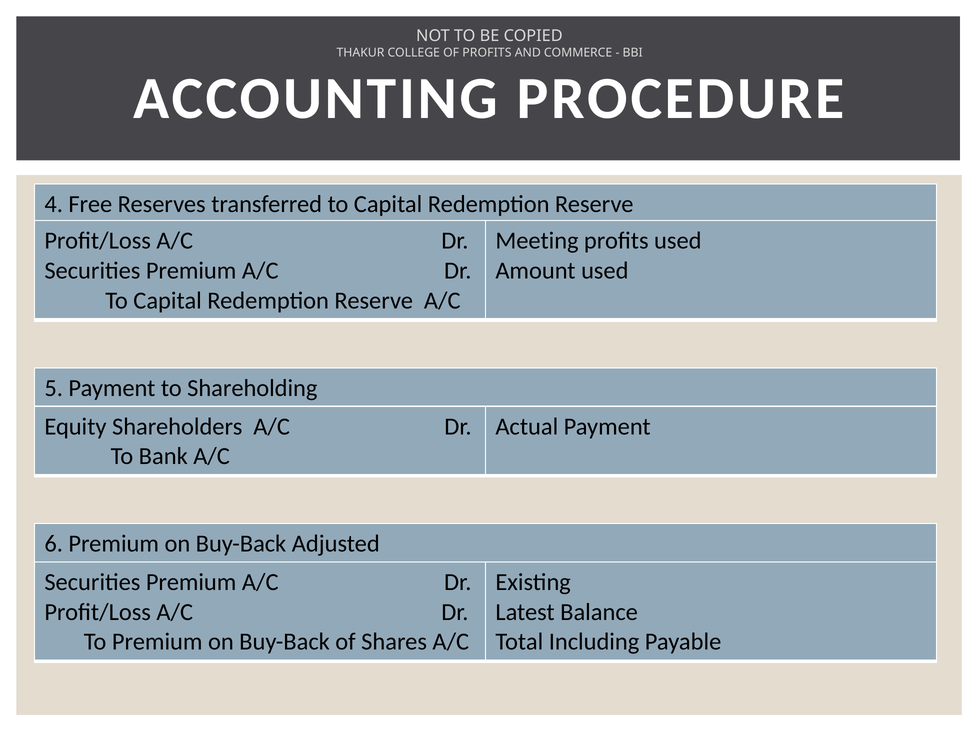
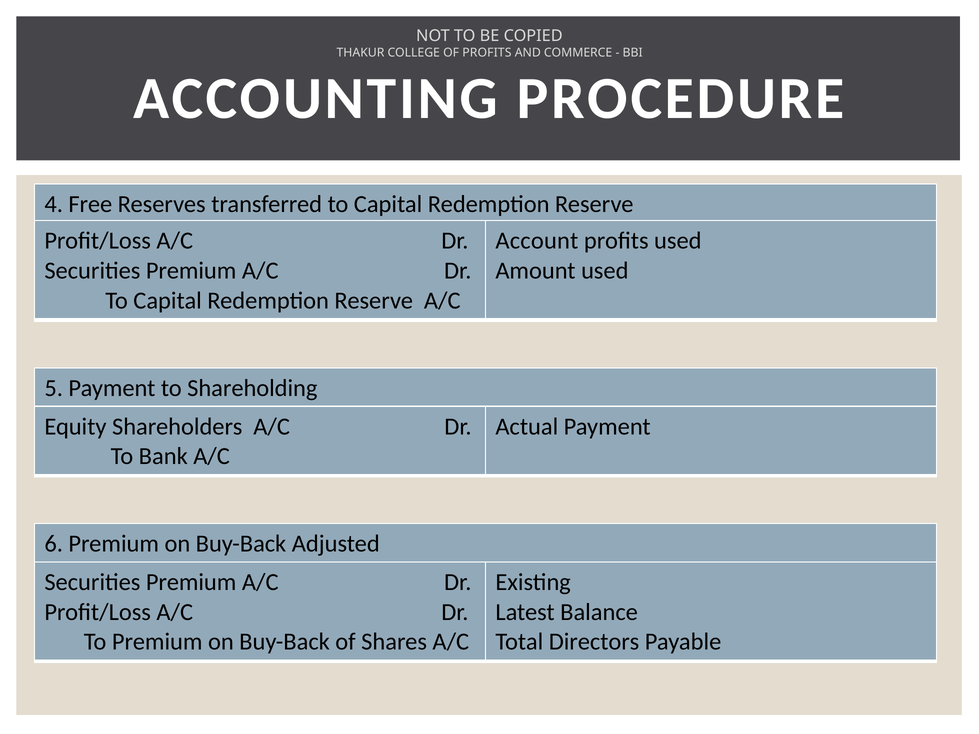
Meeting: Meeting -> Account
Including: Including -> Directors
